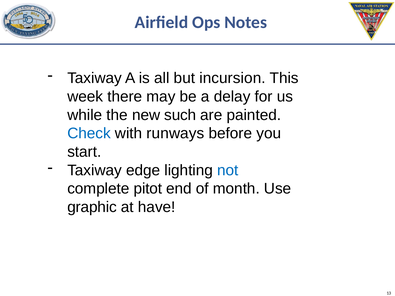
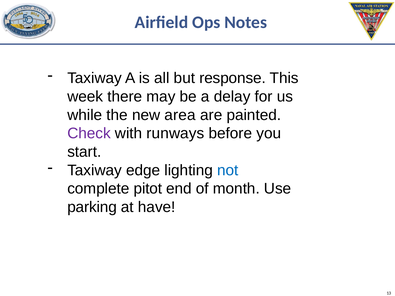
incursion: incursion -> response
such: such -> area
Check colour: blue -> purple
graphic: graphic -> parking
